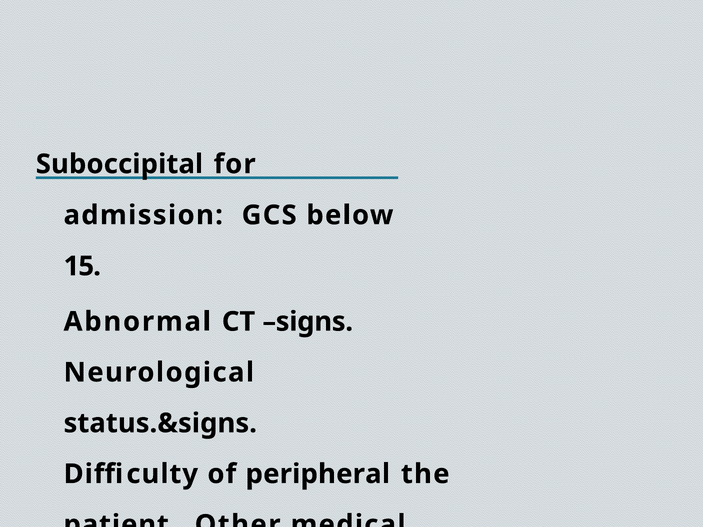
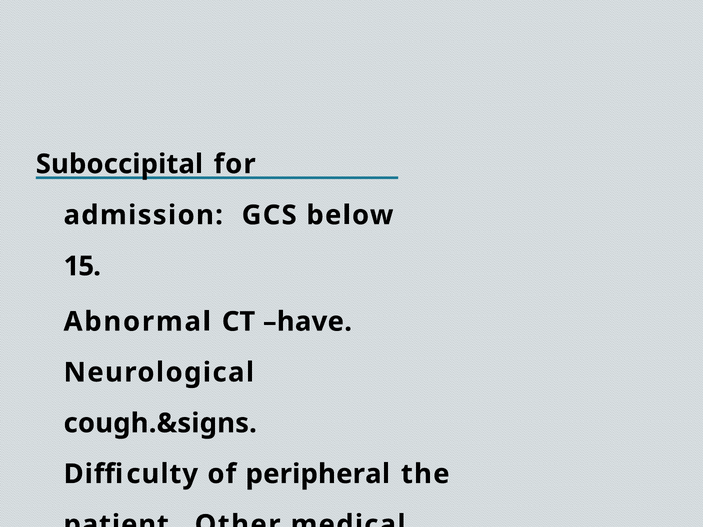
signs: signs -> have
status.&signs: status.&signs -> cough.&signs
